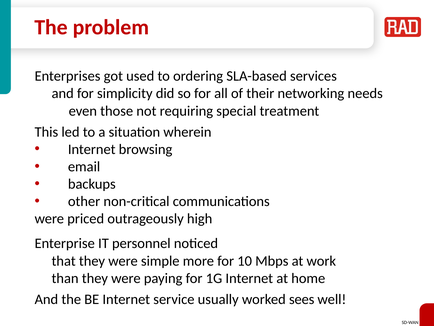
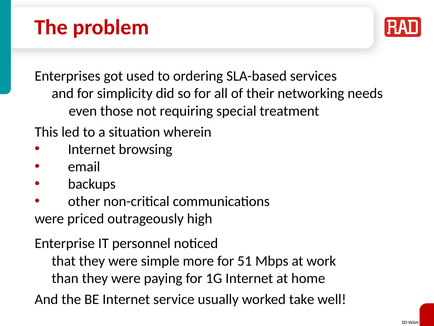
10: 10 -> 51
sees: sees -> take
